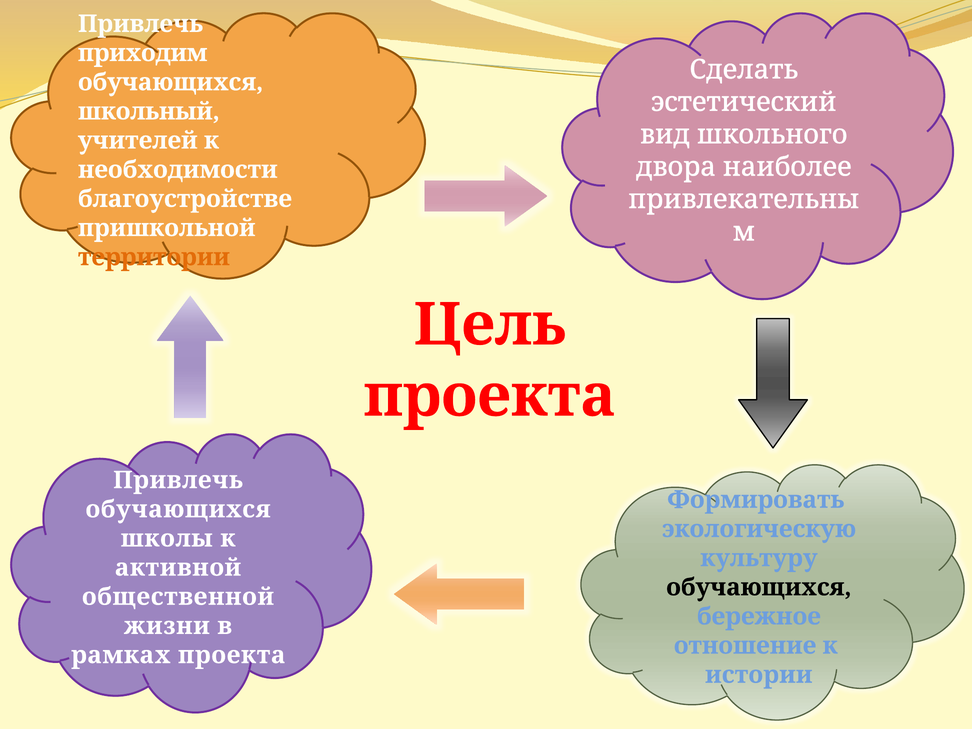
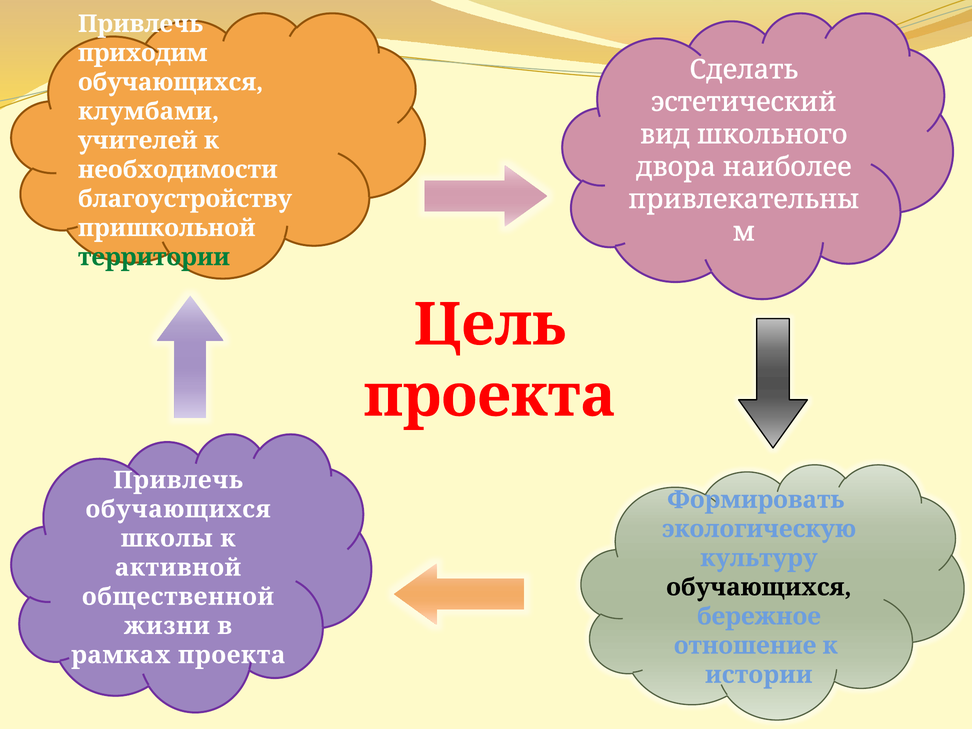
школьный: школьный -> клумбами
благоустройстве: благоустройстве -> благоустройству
территории colour: orange -> green
